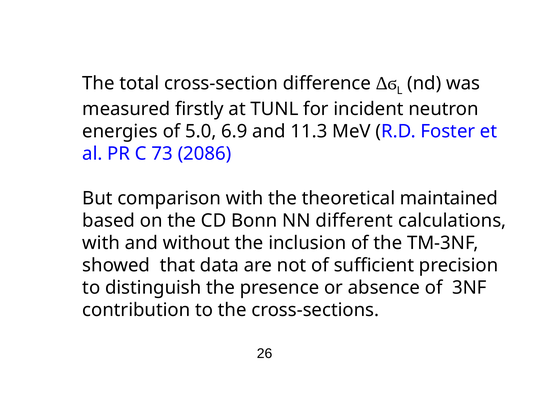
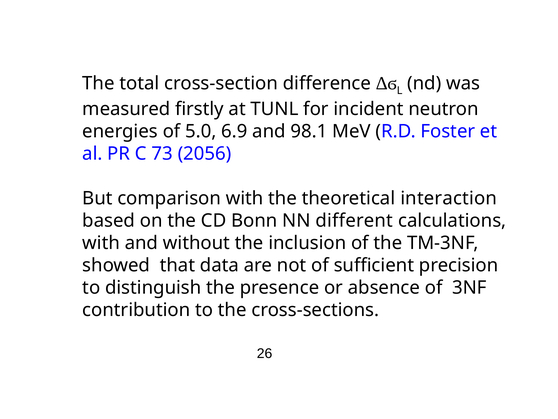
11.3: 11.3 -> 98.1
2086: 2086 -> 2056
maintained: maintained -> interaction
